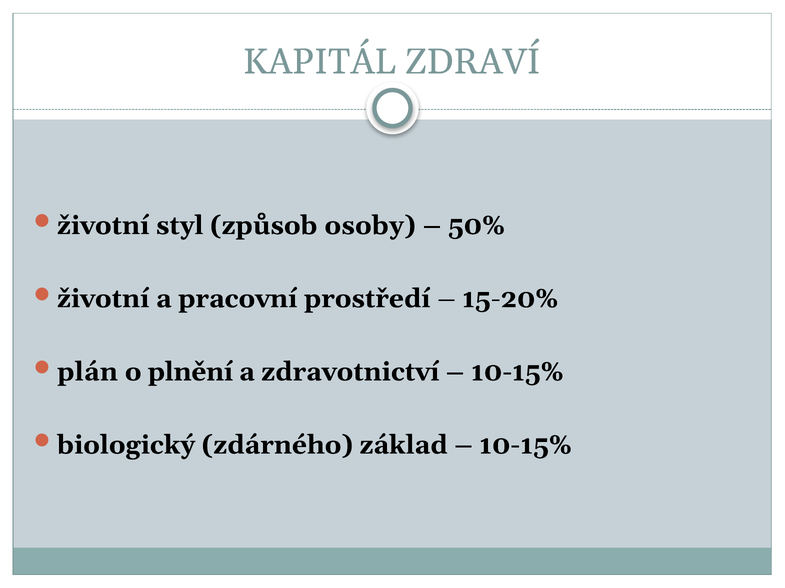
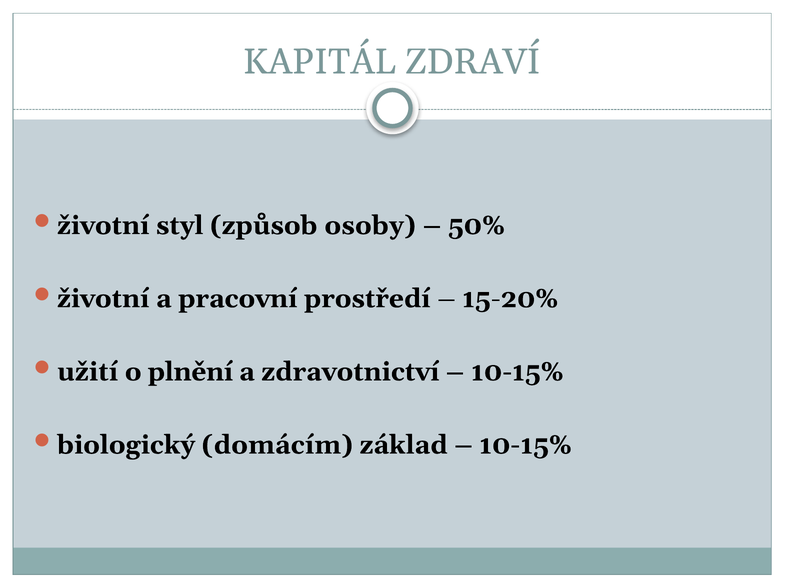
plán: plán -> užití
zdárného: zdárného -> domácím
